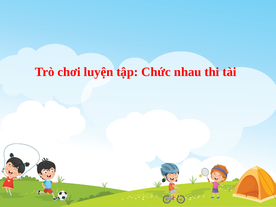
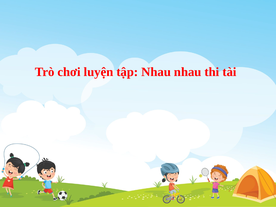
tập Chức: Chức -> Nhau
